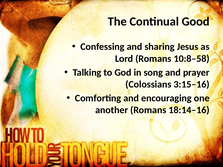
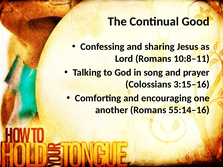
10:8–58: 10:8–58 -> 10:8–11
18:14–16: 18:14–16 -> 55:14–16
